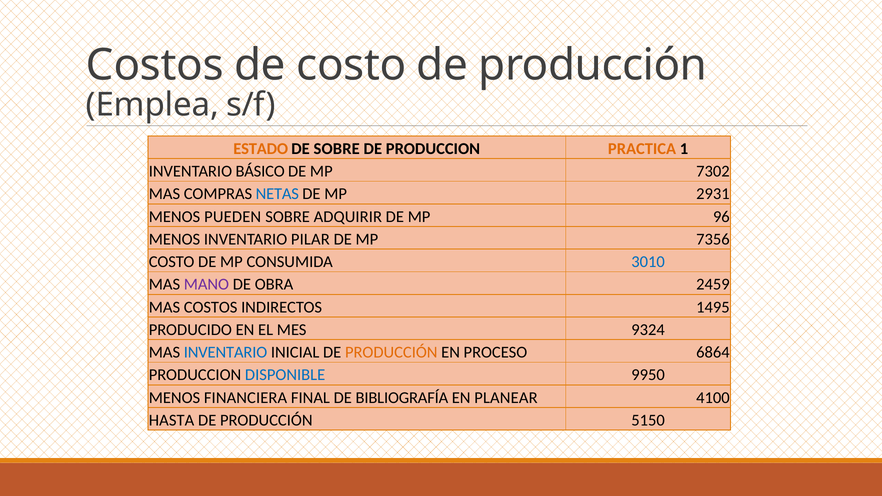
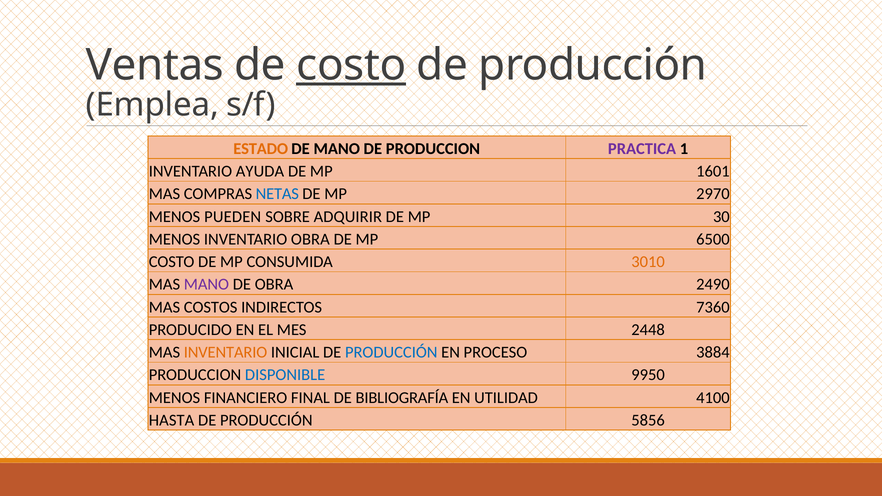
Costos at (155, 65): Costos -> Ventas
costo at (351, 65) underline: none -> present
DE SOBRE: SOBRE -> MANO
PRACTICA colour: orange -> purple
BÁSICO: BÁSICO -> AYUDA
7302: 7302 -> 1601
2931: 2931 -> 2970
96: 96 -> 30
INVENTARIO PILAR: PILAR -> OBRA
7356: 7356 -> 6500
3010 colour: blue -> orange
2459: 2459 -> 2490
1495: 1495 -> 7360
9324: 9324 -> 2448
INVENTARIO at (226, 352) colour: blue -> orange
PRODUCCIÓN at (391, 352) colour: orange -> blue
6864: 6864 -> 3884
FINANCIERA: FINANCIERA -> FINANCIERO
PLANEAR: PLANEAR -> UTILIDAD
5150: 5150 -> 5856
